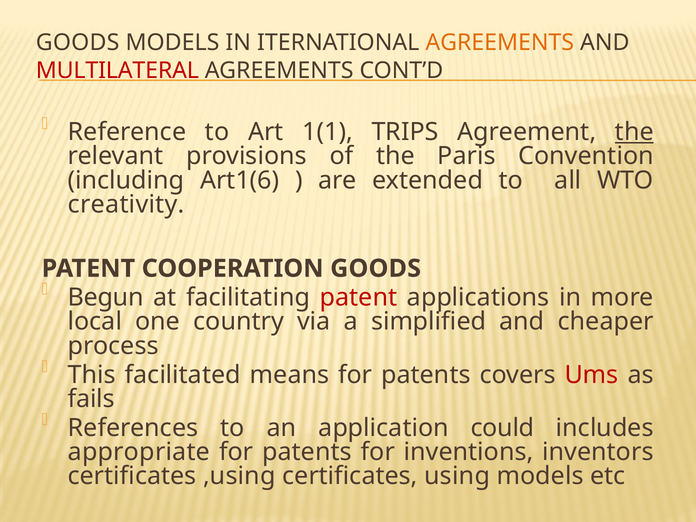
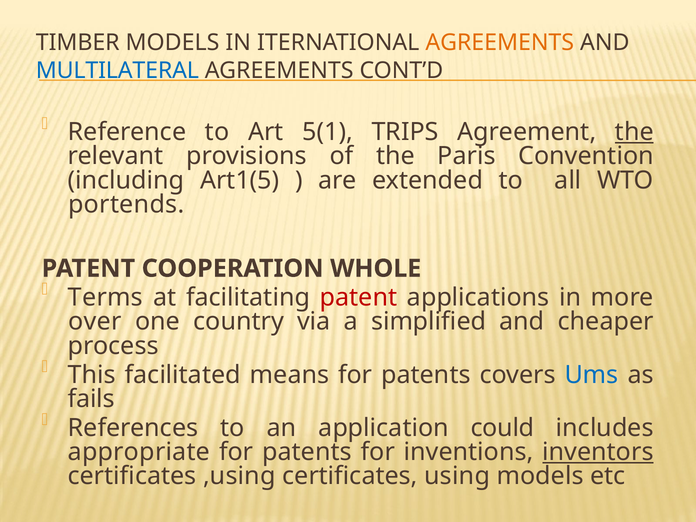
GOODS at (78, 43): GOODS -> TIMBER
MULTILATERAL colour: red -> blue
1(1: 1(1 -> 5(1
Art1(6: Art1(6 -> Art1(5
creativity: creativity -> portends
COOPERATION GOODS: GOODS -> WHOLE
Begun: Begun -> Terms
local: local -> over
Ums colour: red -> blue
inventors underline: none -> present
